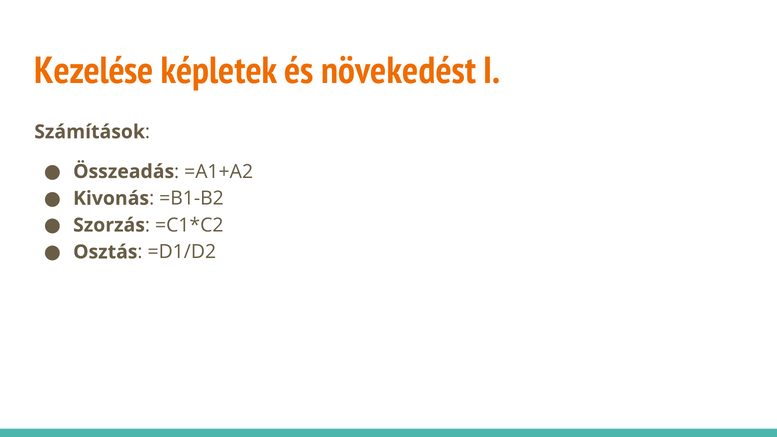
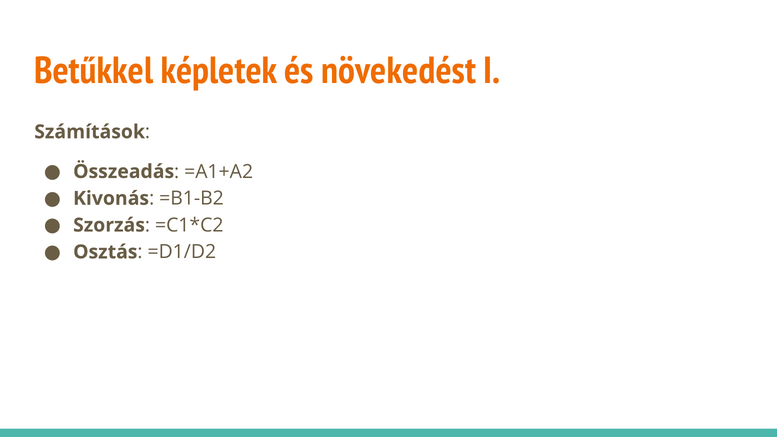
Kezelése: Kezelése -> Betűkkel
